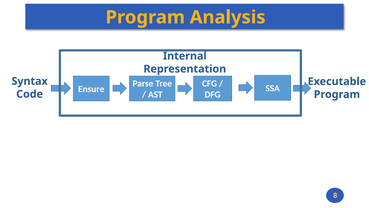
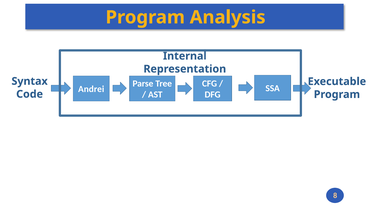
Ensure: Ensure -> Andrei
